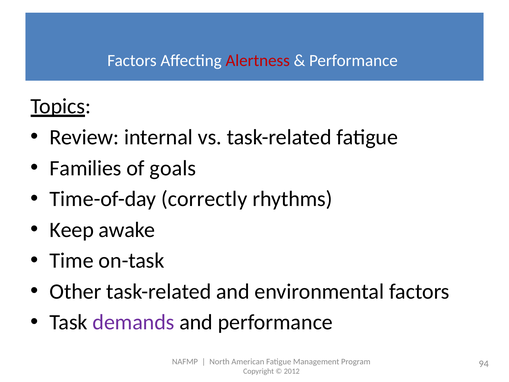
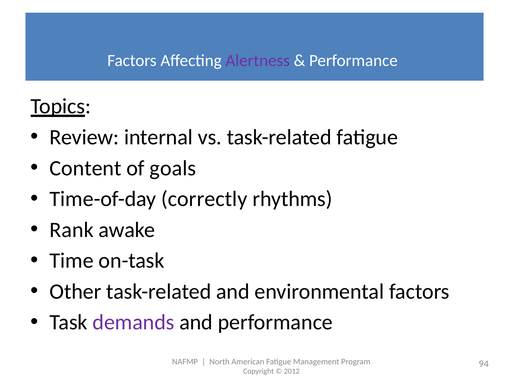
Alertness colour: red -> purple
Families: Families -> Content
Keep: Keep -> Rank
